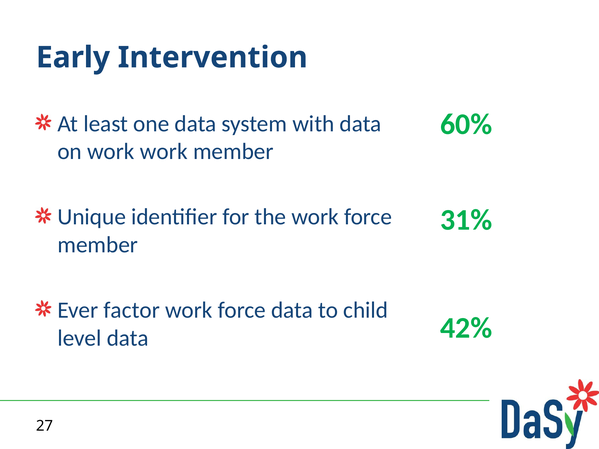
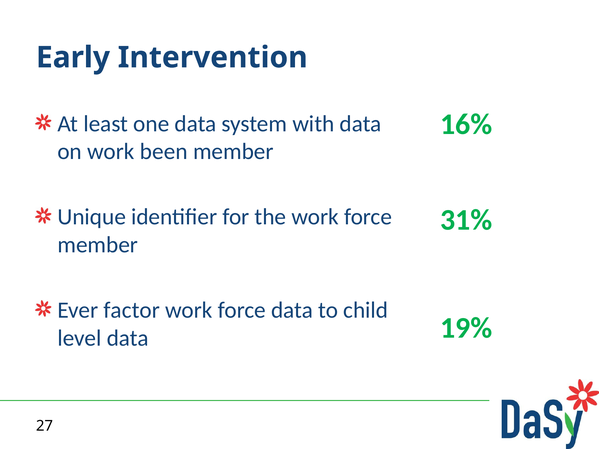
60%: 60% -> 16%
work work: work -> been
42%: 42% -> 19%
